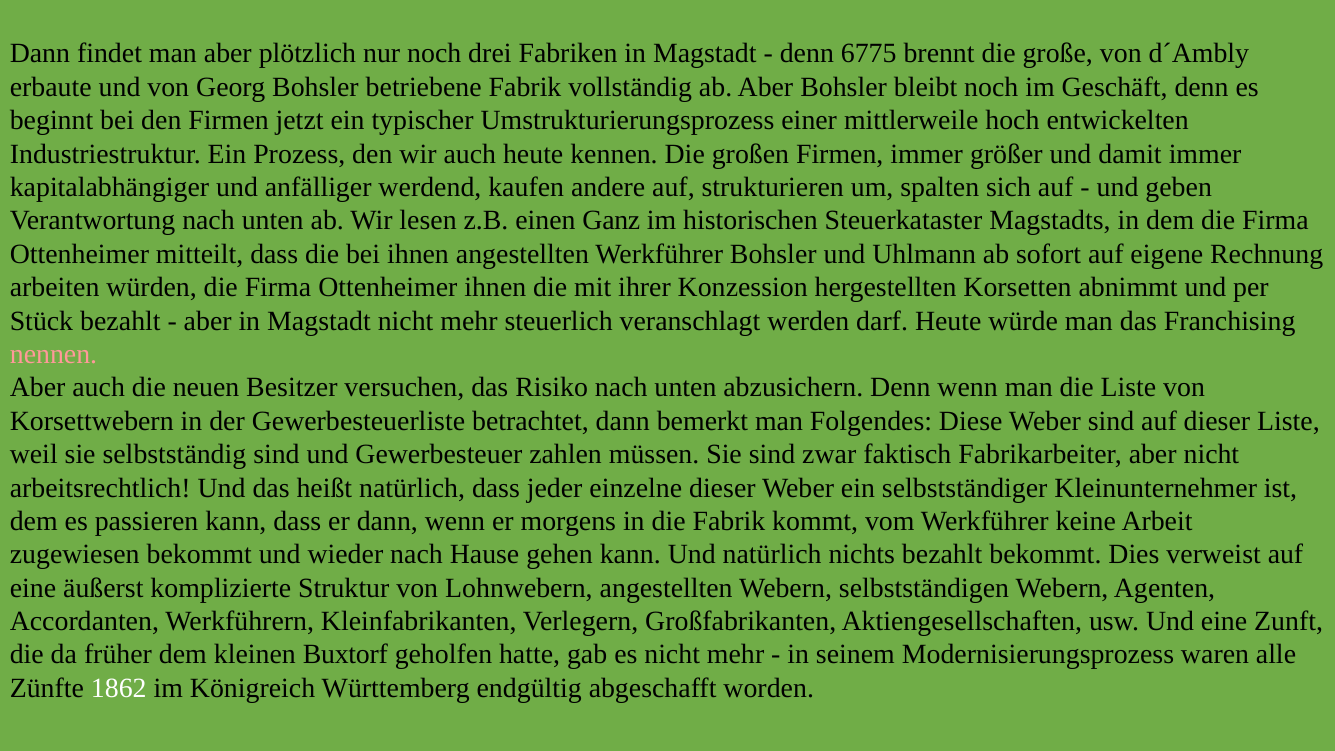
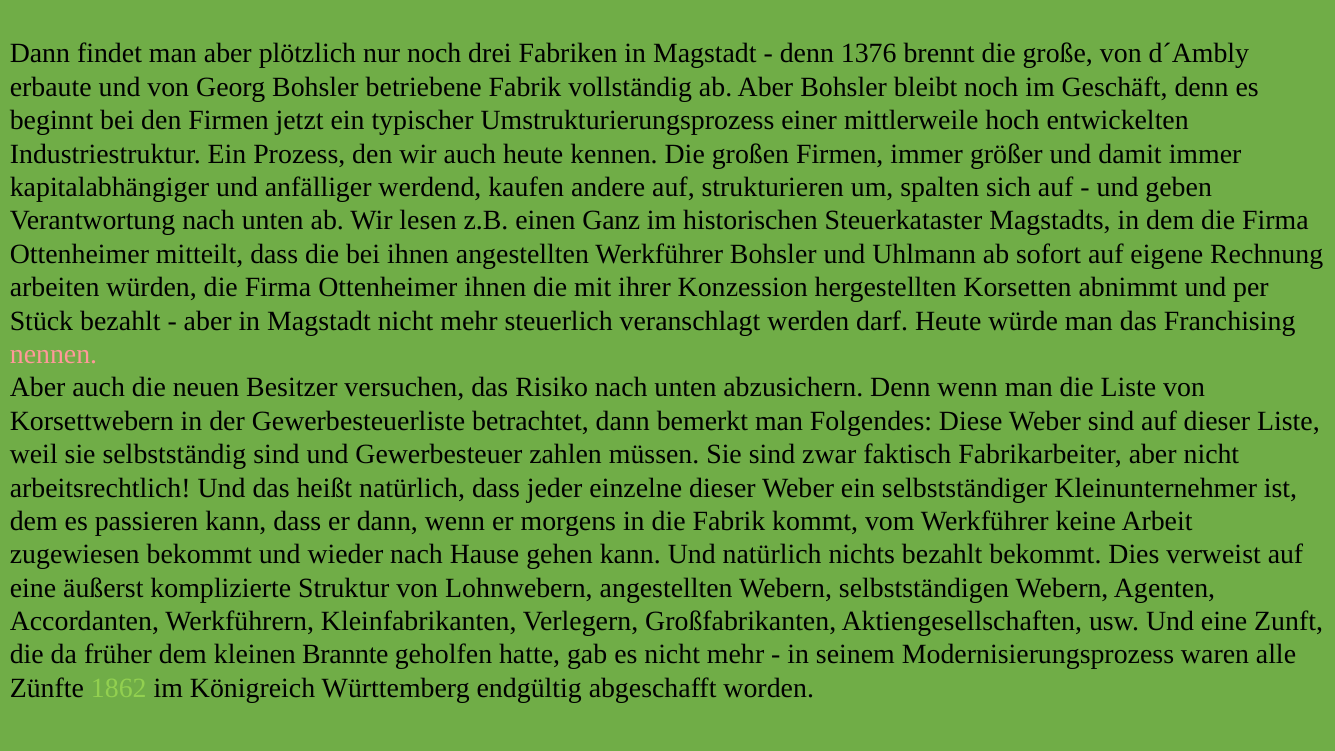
6775: 6775 -> 1376
Buxtorf: Buxtorf -> Brannte
1862 colour: white -> light green
